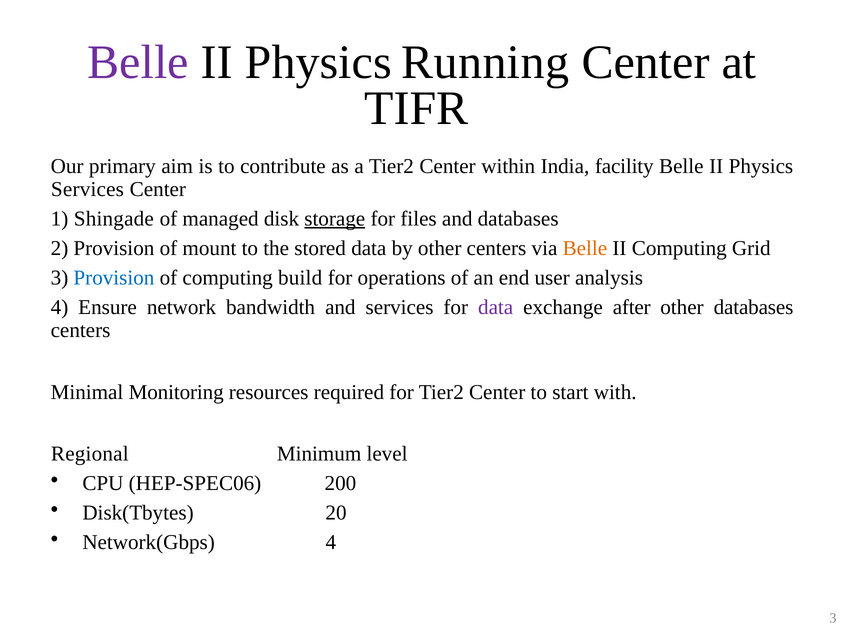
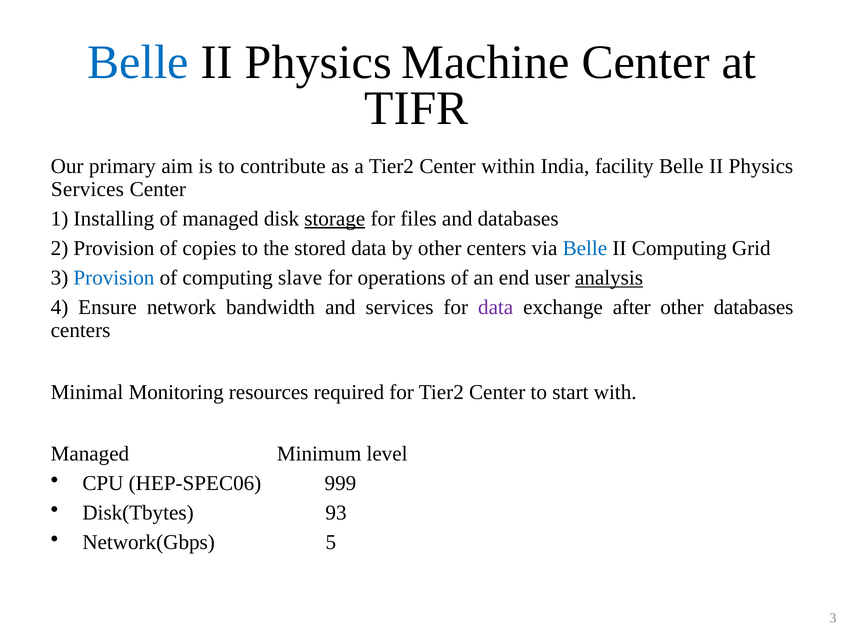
Belle at (138, 62) colour: purple -> blue
Running: Running -> Machine
Shingade: Shingade -> Installing
mount: mount -> copies
Belle at (585, 248) colour: orange -> blue
build: build -> slave
analysis underline: none -> present
Regional at (90, 454): Regional -> Managed
200: 200 -> 999
20: 20 -> 93
Network(Gbps 4: 4 -> 5
